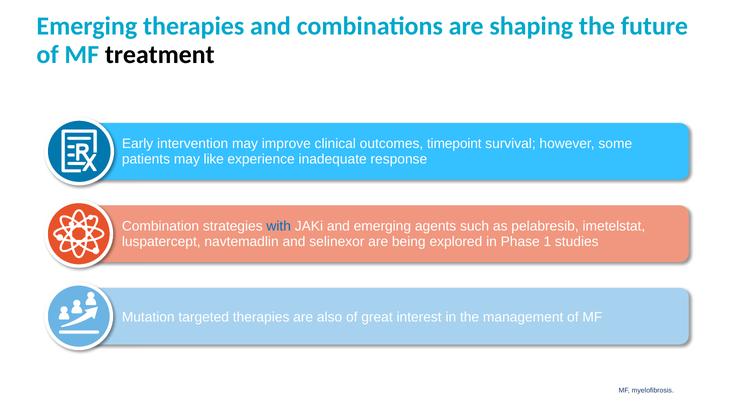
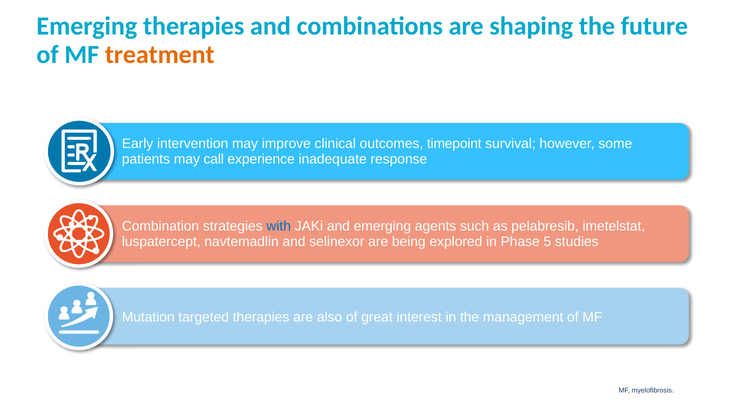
treatment colour: black -> orange
like: like -> call
1: 1 -> 5
